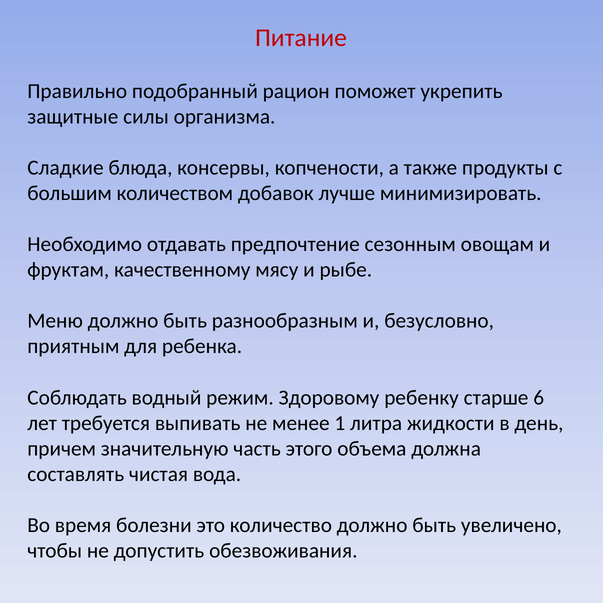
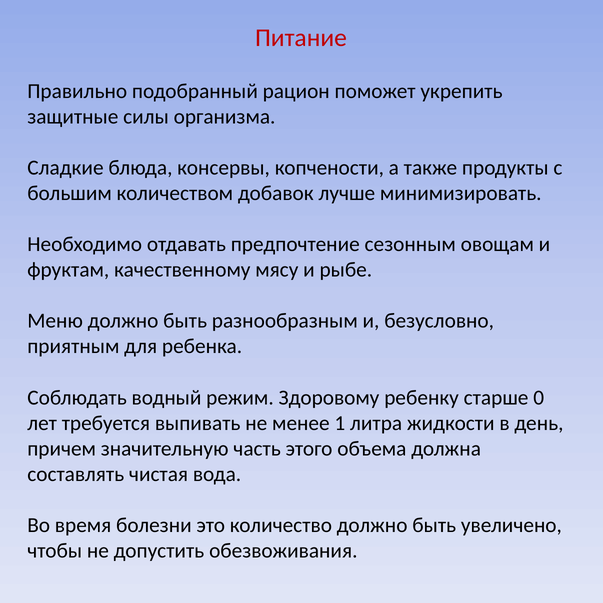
6: 6 -> 0
